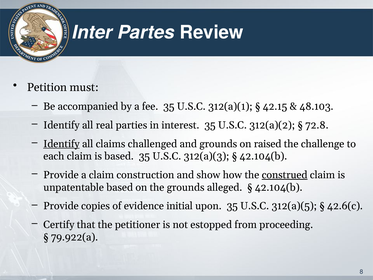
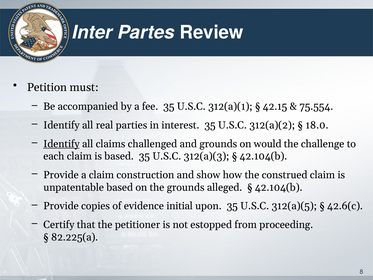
48.103: 48.103 -> 75.554
72.8: 72.8 -> 18.0
raised: raised -> would
construed underline: present -> none
79.922(a: 79.922(a -> 82.225(a
